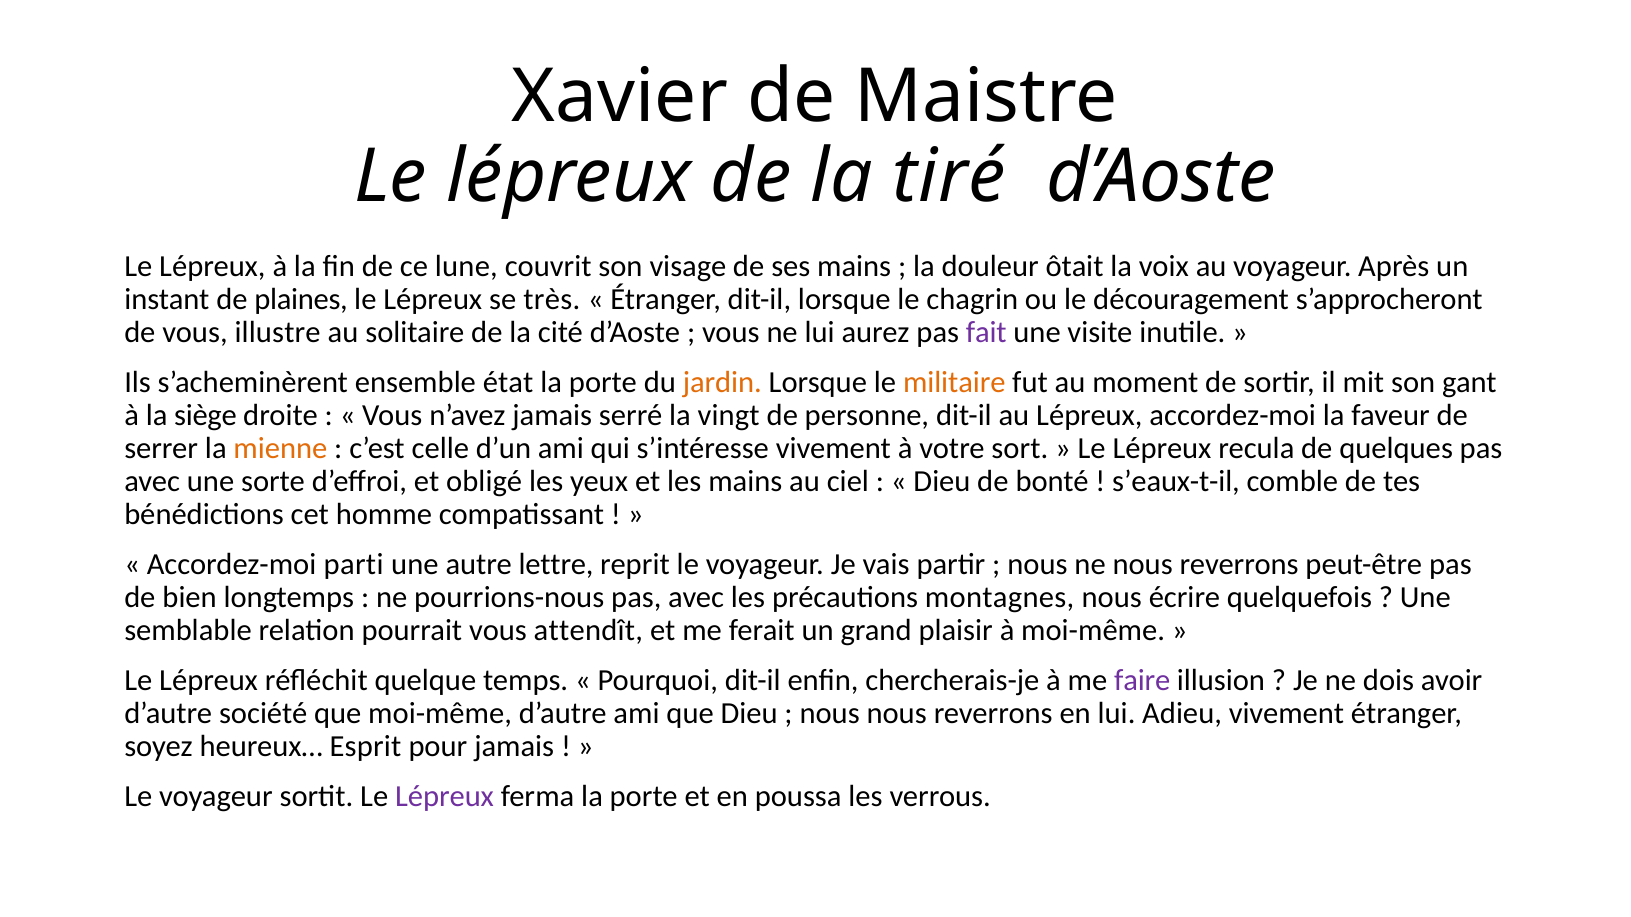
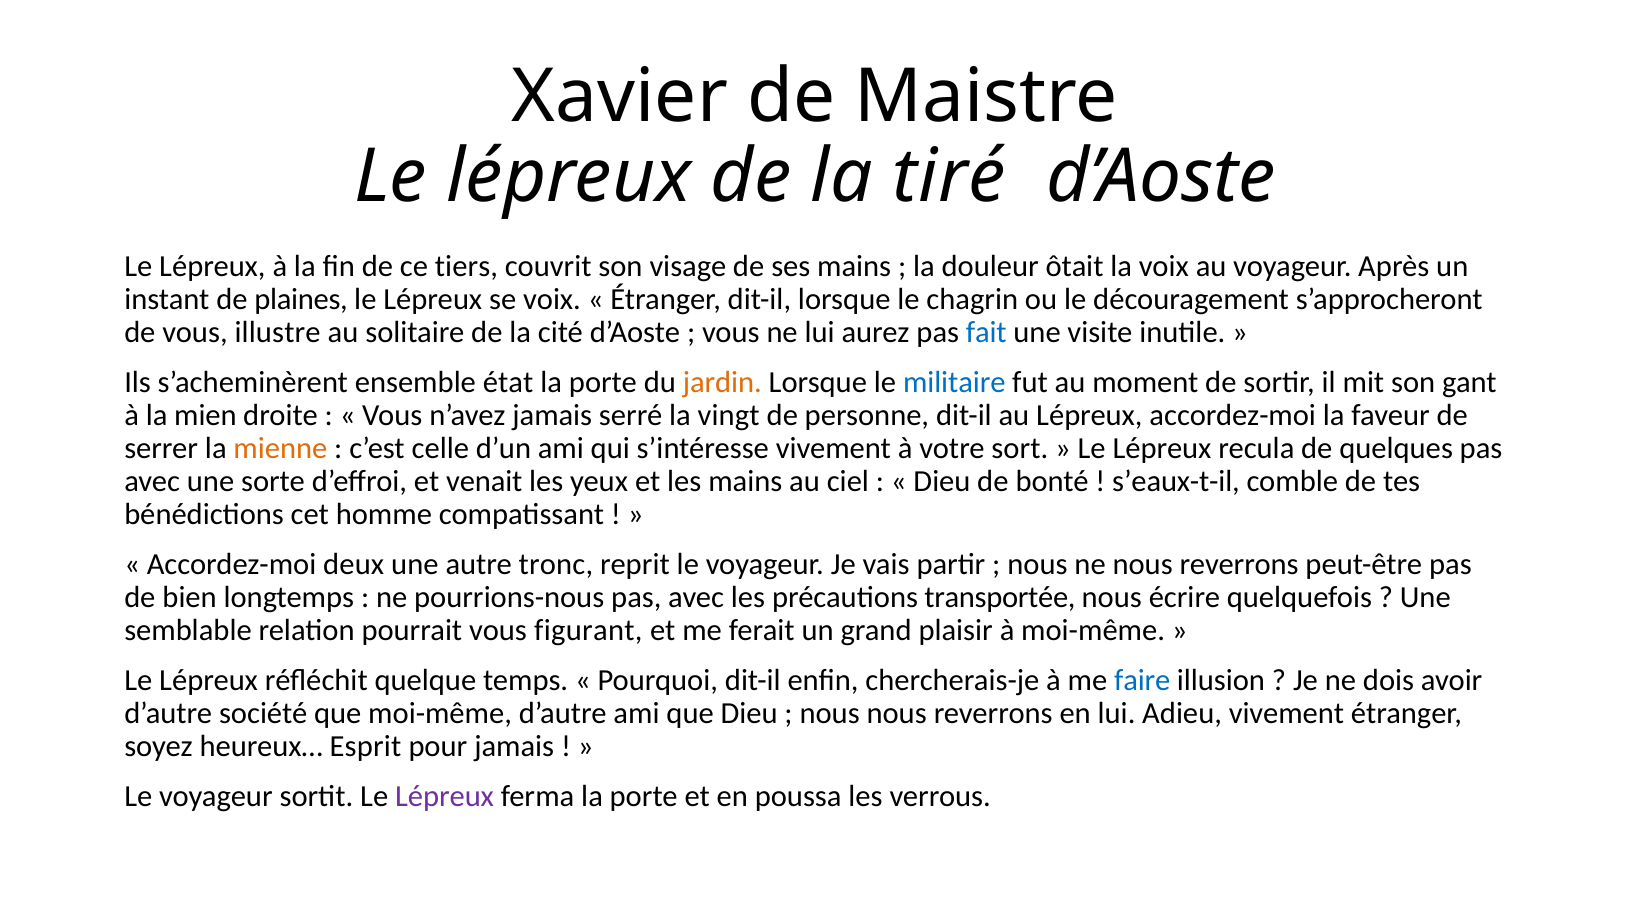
lune: lune -> tiers
se très: très -> voix
fait colour: purple -> blue
militaire colour: orange -> blue
siège: siège -> mien
obligé: obligé -> venait
parti: parti -> deux
lettre: lettre -> tronc
montagnes: montagnes -> transportée
attendît: attendît -> figurant
faire colour: purple -> blue
